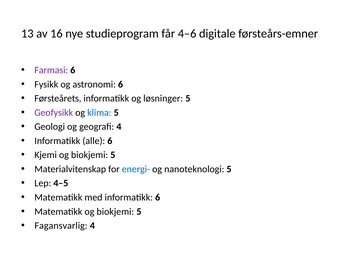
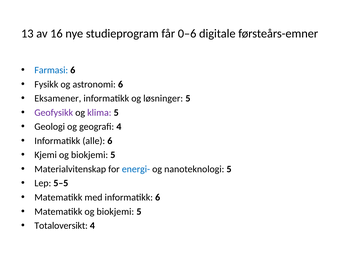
4–6: 4–6 -> 0–6
Farmasi colour: purple -> blue
Førsteårets: Førsteårets -> Eksamener
klima colour: blue -> purple
4–5: 4–5 -> 5–5
Fagansvarlig: Fagansvarlig -> Totaloversikt
